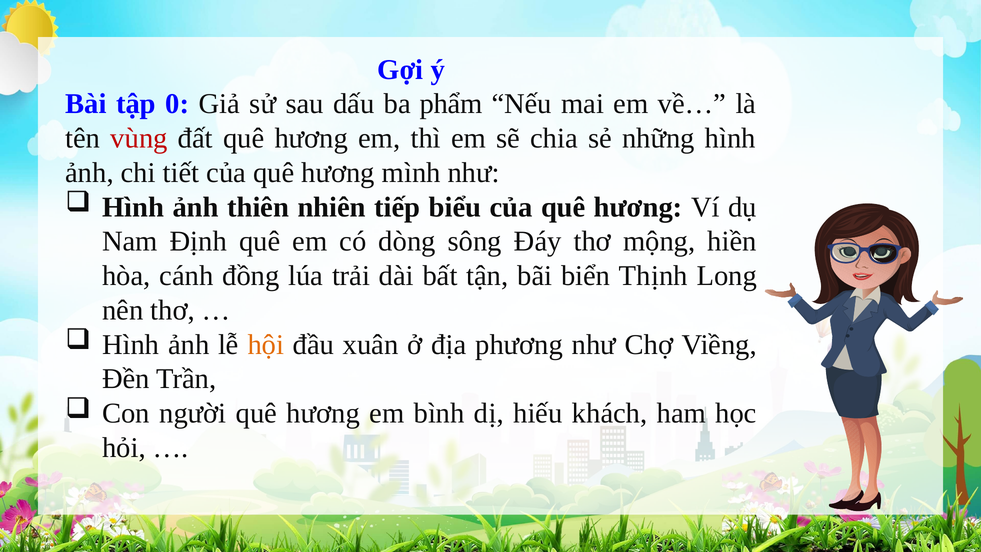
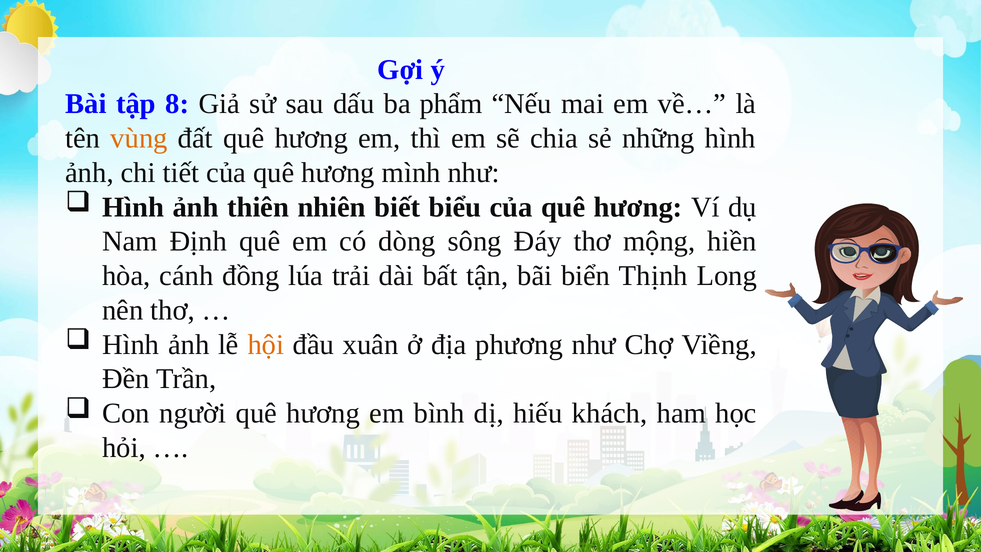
0: 0 -> 8
vùng colour: red -> orange
tiếp: tiếp -> biết
